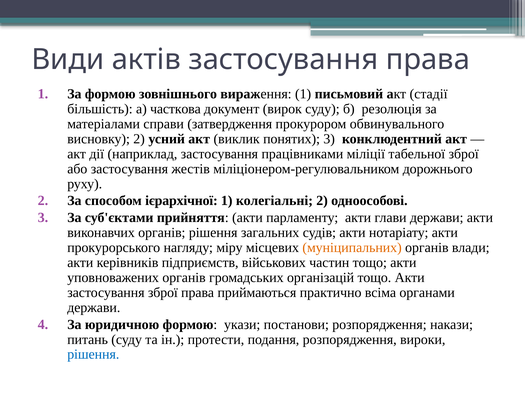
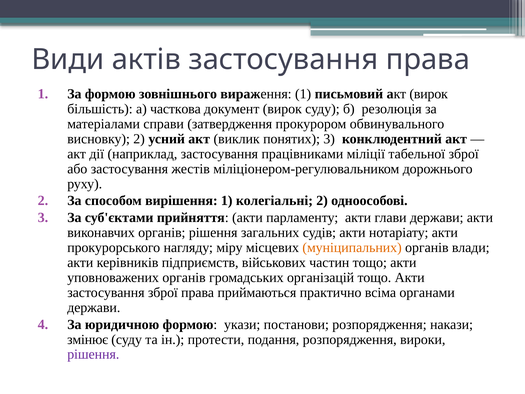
акт стадії: стадії -> вирок
ієрархічної: ієрархічної -> вирішення
питань: питань -> змінює
рішення at (93, 354) colour: blue -> purple
